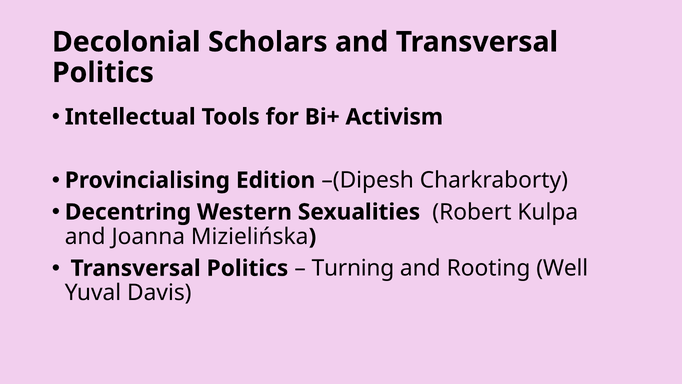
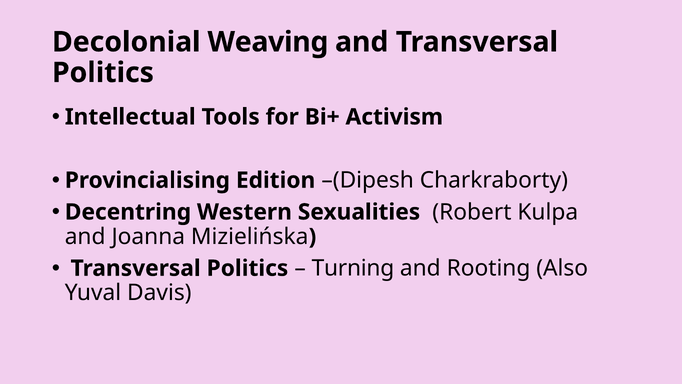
Scholars: Scholars -> Weaving
Well: Well -> Also
